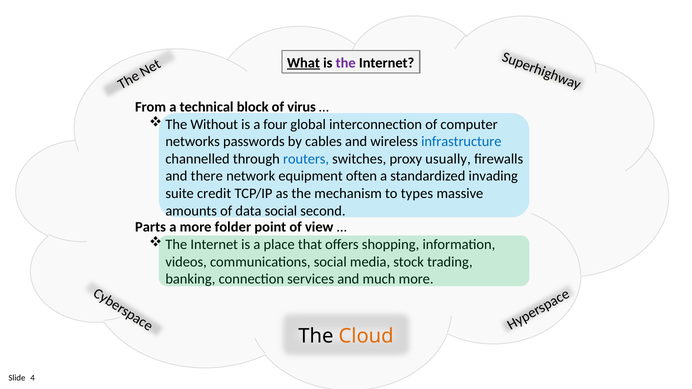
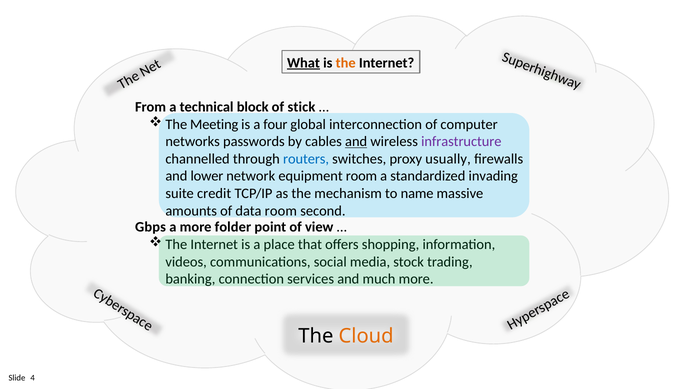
the at (346, 63) colour: purple -> orange
virus: virus -> stick
Without: Without -> Meeting
and at (356, 142) underline: none -> present
infrastructure colour: blue -> purple
there: there -> lower
equipment often: often -> room
types: types -> name
data social: social -> room
Parts: Parts -> Gbps
